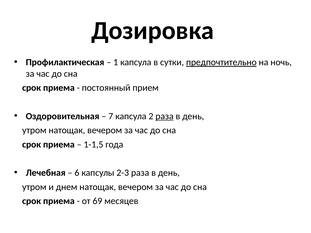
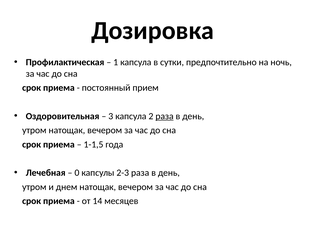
предпочтительно underline: present -> none
7: 7 -> 3
6: 6 -> 0
69: 69 -> 14
